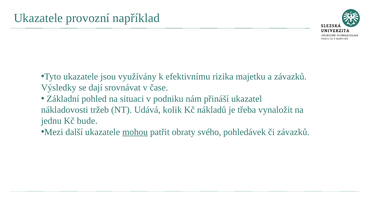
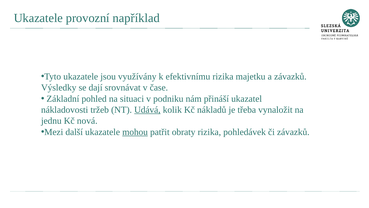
Udává underline: none -> present
bude: bude -> nová
obraty svého: svého -> rizika
